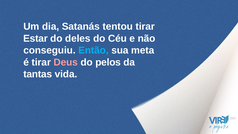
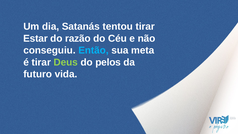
deles: deles -> razão
Deus colour: pink -> light green
tantas: tantas -> futuro
